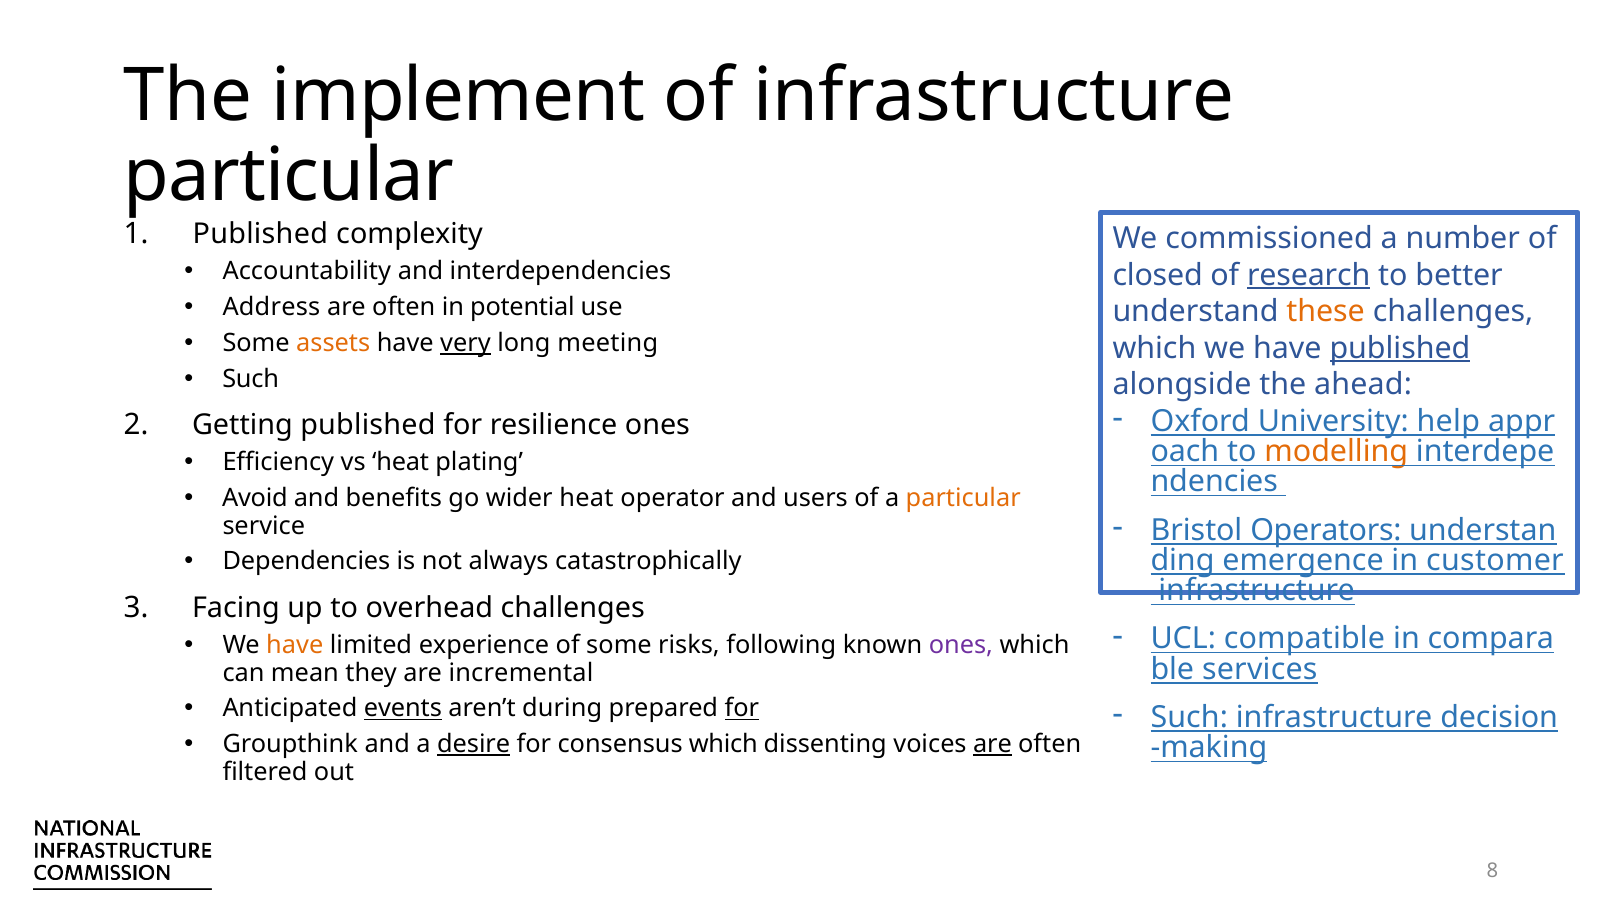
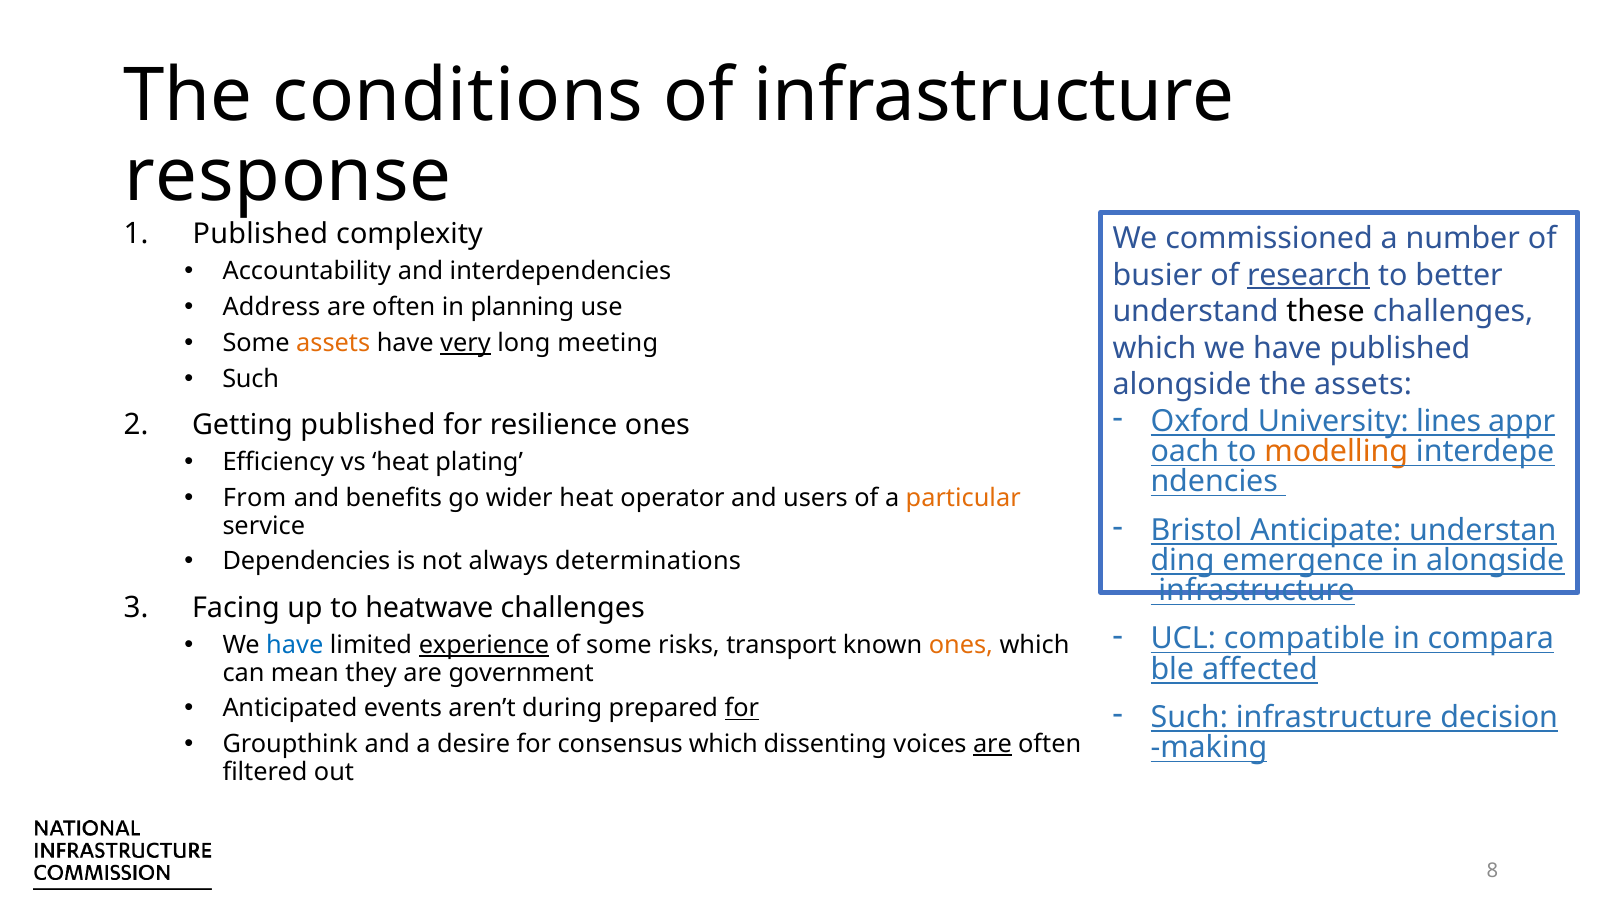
implement: implement -> conditions
particular at (289, 176): particular -> response
closed: closed -> busier
potential: potential -> planning
these colour: orange -> black
published at (1400, 348) underline: present -> none
the ahead: ahead -> assets
help: help -> lines
Avoid: Avoid -> From
Operators: Operators -> Anticipate
catastrophically: catastrophically -> determinations
in customer: customer -> alongside
overhead: overhead -> heatwave
have at (295, 646) colour: orange -> blue
experience underline: none -> present
following: following -> transport
ones at (961, 646) colour: purple -> orange
services: services -> affected
incremental: incremental -> government
events underline: present -> none
desire underline: present -> none
